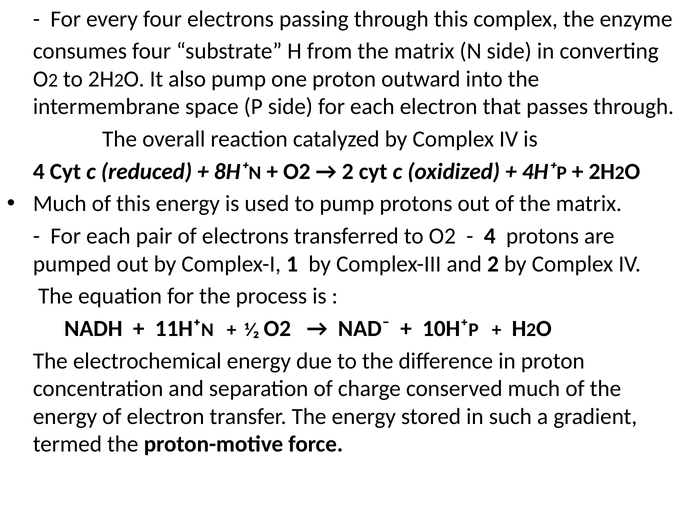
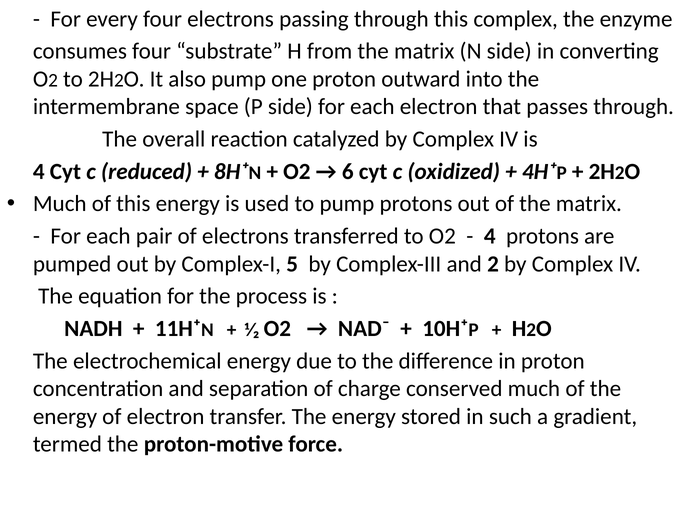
2 at (348, 171): 2 -> 6
1: 1 -> 5
